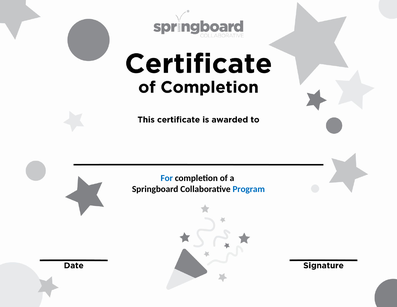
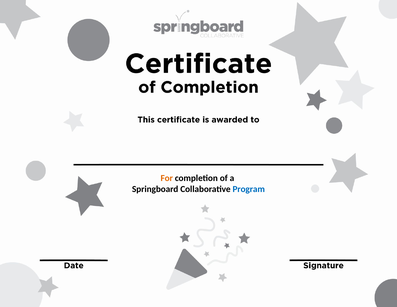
For colour: blue -> orange
